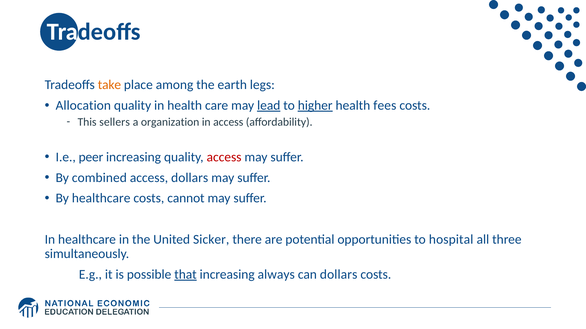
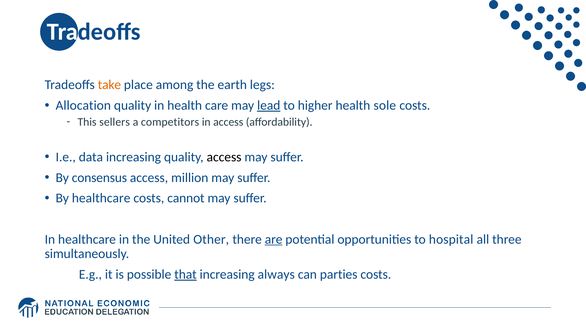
higher underline: present -> none
fees: fees -> sole
organization: organization -> competitors
peer: peer -> data
access at (224, 157) colour: red -> black
combined: combined -> consensus
access dollars: dollars -> million
Sicker: Sicker -> Other
are underline: none -> present
can dollars: dollars -> parties
